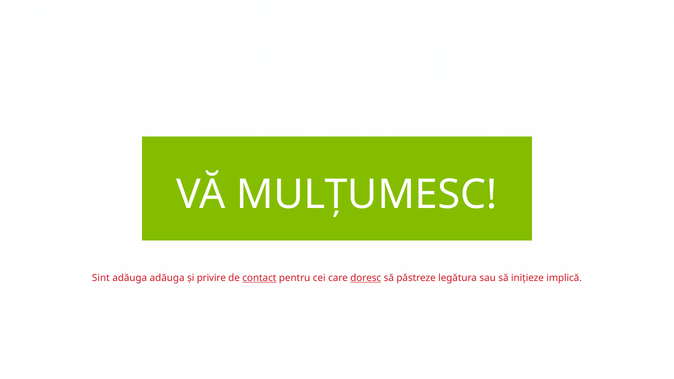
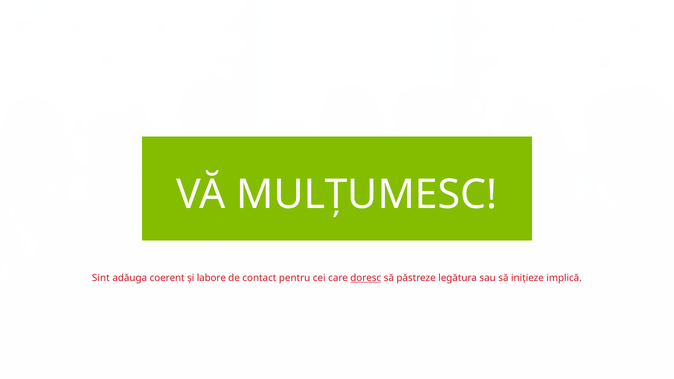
adăuga adăuga: adăuga -> coerent
privire: privire -> labore
contact underline: present -> none
